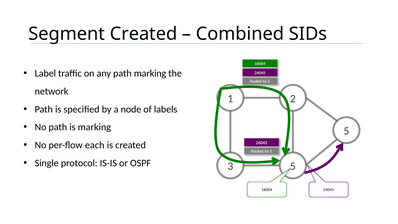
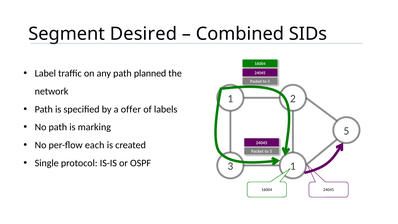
Segment Created: Created -> Desired
path marking: marking -> planned
node: node -> offer
5 at (293, 166): 5 -> 1
